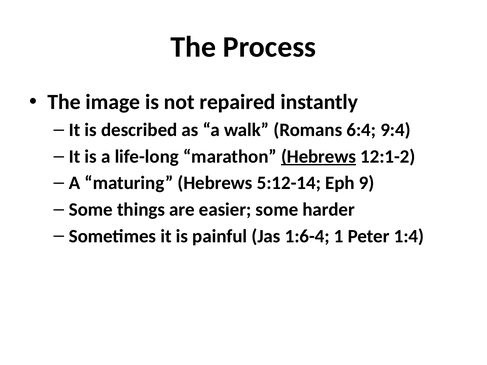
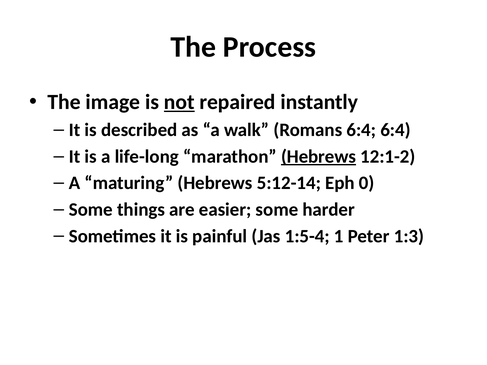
not underline: none -> present
6:4 9:4: 9:4 -> 6:4
9: 9 -> 0
1:6-4: 1:6-4 -> 1:5-4
1:4: 1:4 -> 1:3
